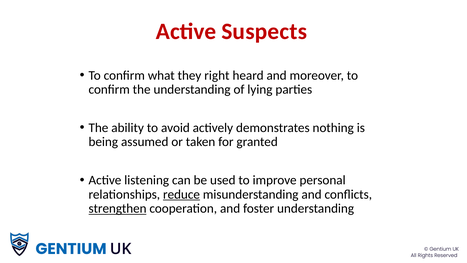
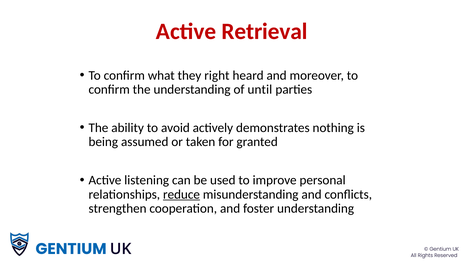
Suspects: Suspects -> Retrieval
lying: lying -> until
strengthen underline: present -> none
